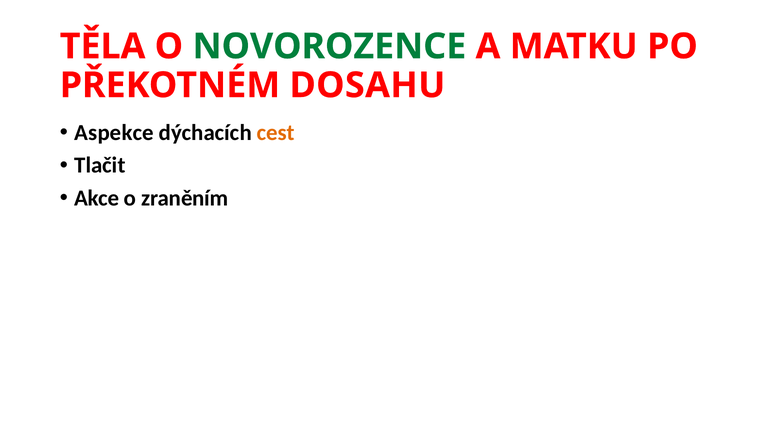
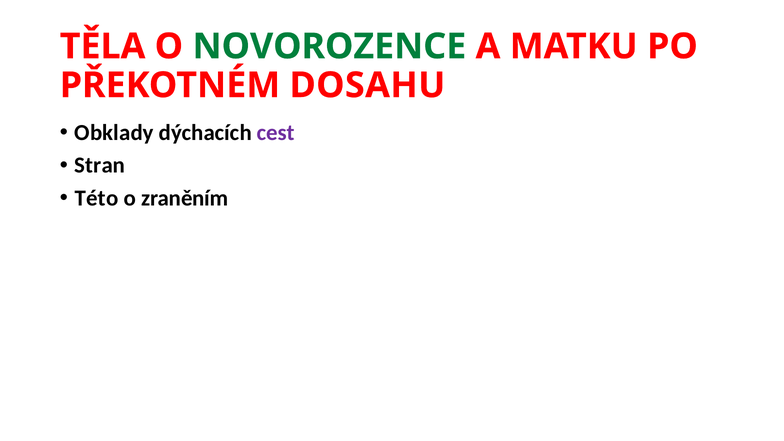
Aspekce: Aspekce -> Obklady
cest colour: orange -> purple
Tlačit: Tlačit -> Stran
Akce: Akce -> Této
